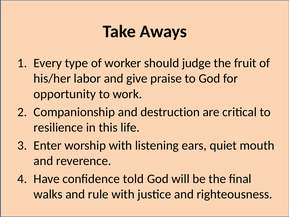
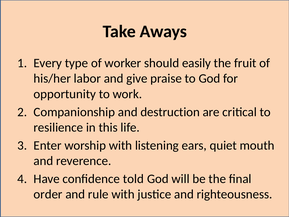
judge: judge -> easily
walks: walks -> order
